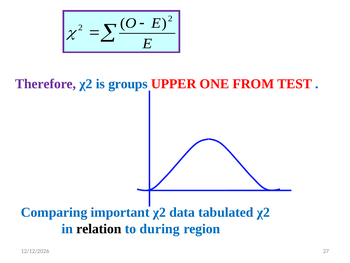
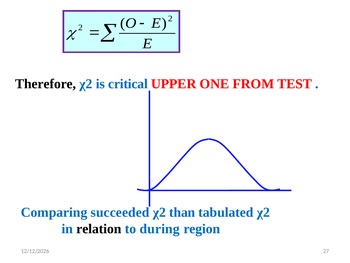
Therefore colour: purple -> black
groups: groups -> critical
important: important -> succeeded
data: data -> than
